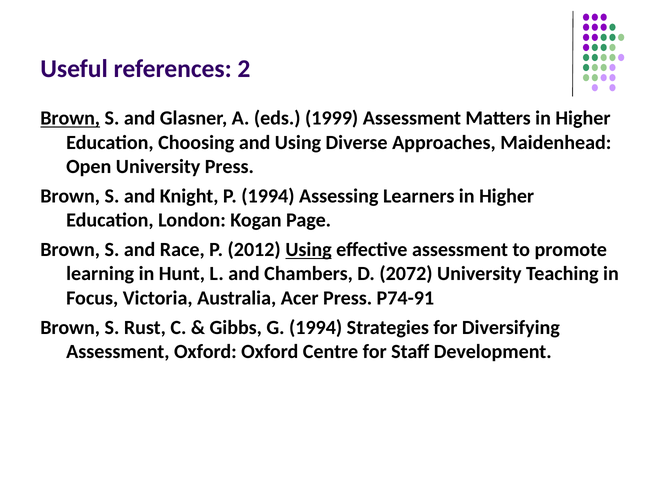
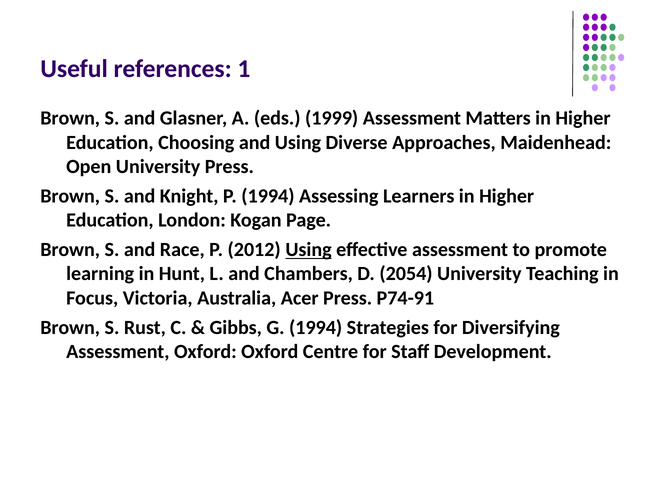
2: 2 -> 1
Brown at (70, 118) underline: present -> none
2072: 2072 -> 2054
